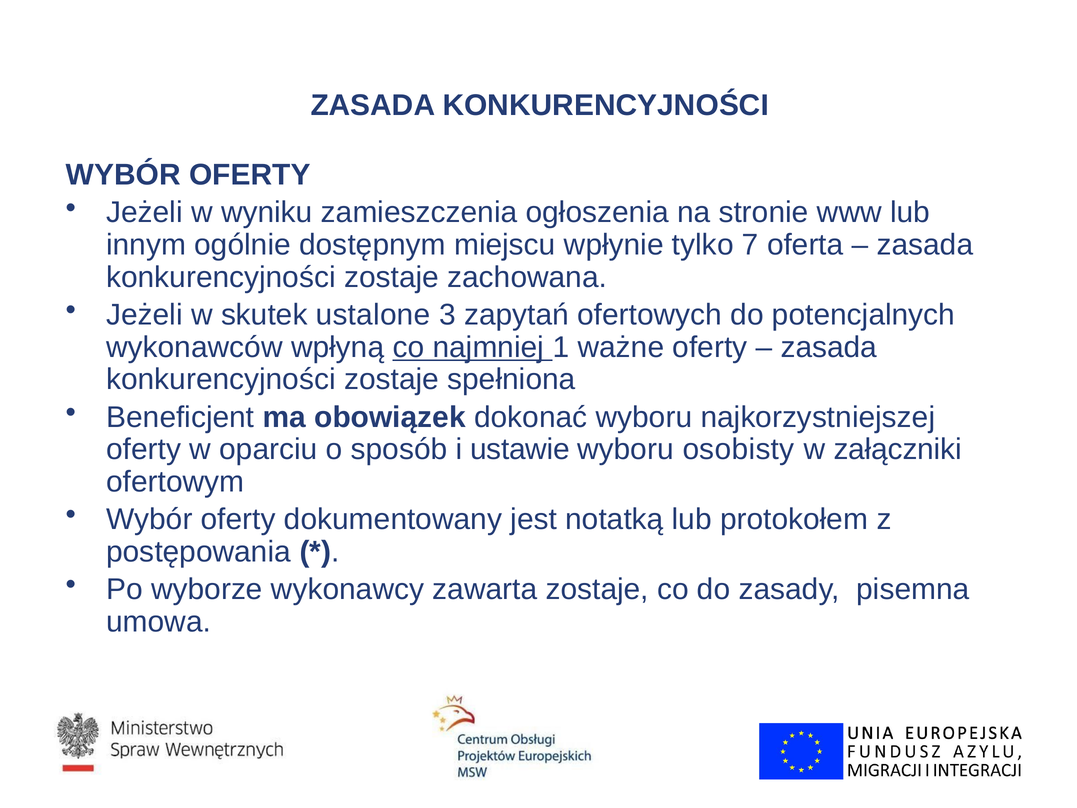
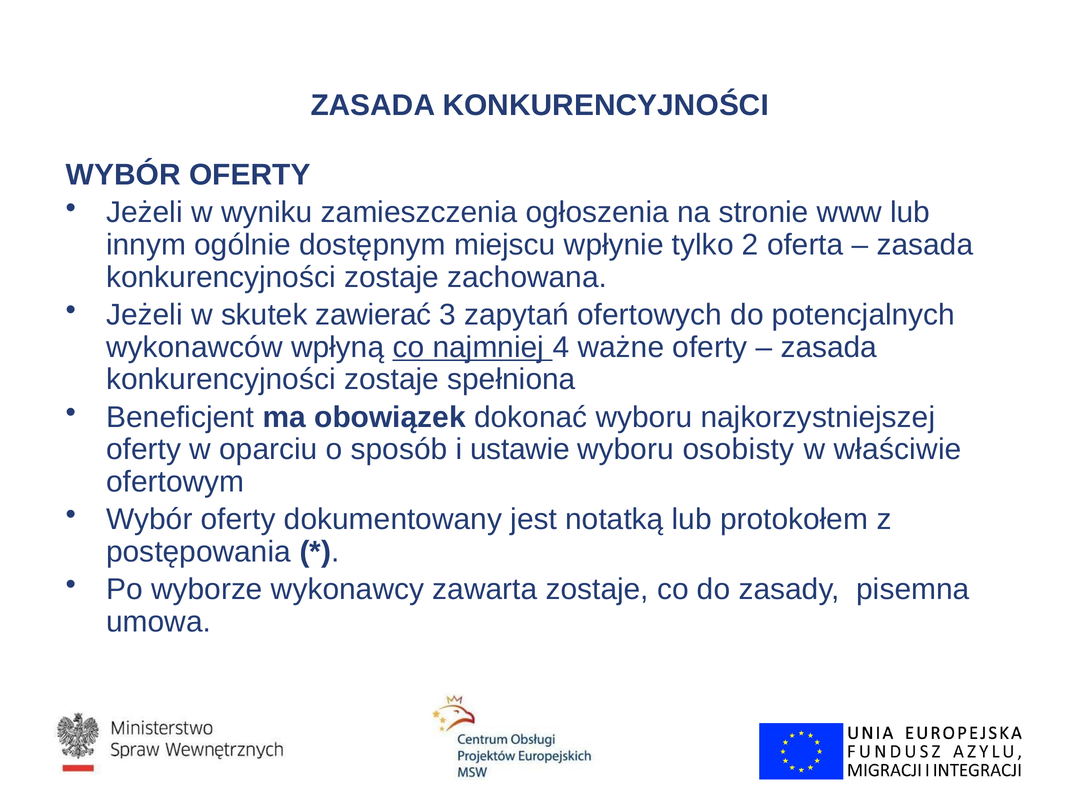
7: 7 -> 2
ustalone: ustalone -> zawierać
1: 1 -> 4
załączniki: załączniki -> właściwie
